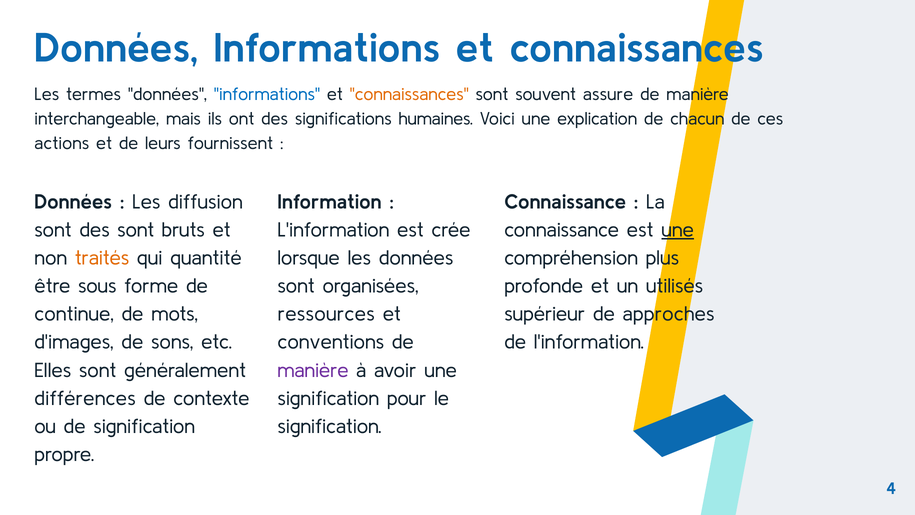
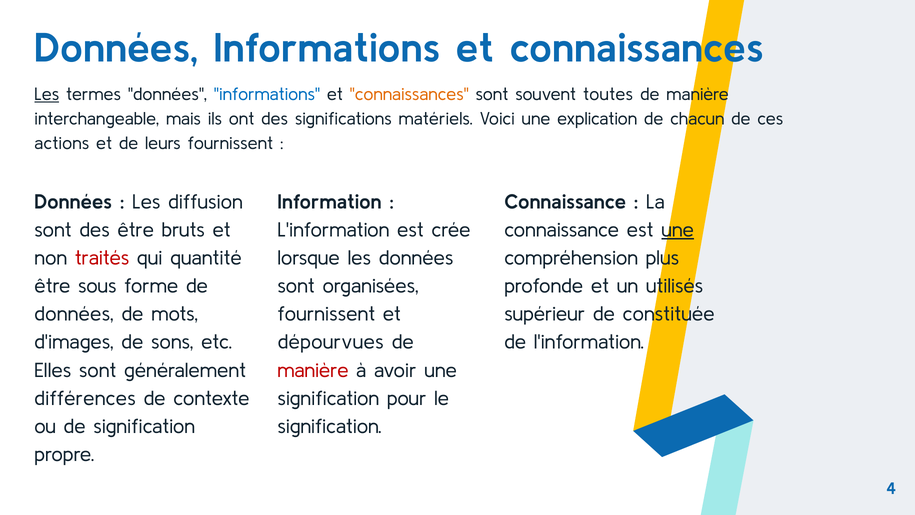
Les at (47, 94) underline: none -> present
assure: assure -> toutes
humaines: humaines -> matériels
des sont: sont -> être
traités colour: orange -> red
continue at (74, 314): continue -> données
ressources at (326, 314): ressources -> fournissent
approches: approches -> constituée
conventions: conventions -> dépourvues
manière at (313, 370) colour: purple -> red
